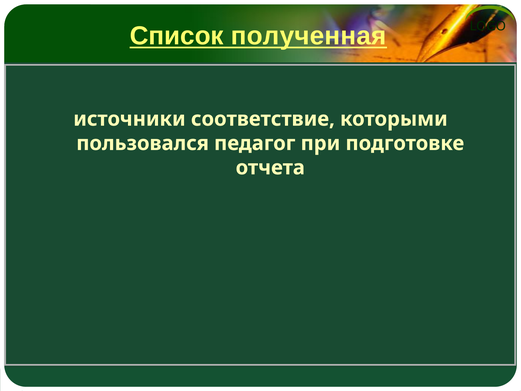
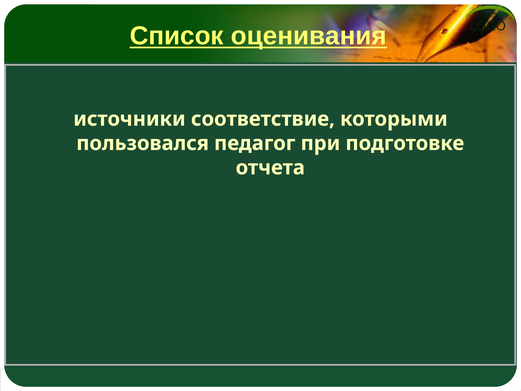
полученная: полученная -> оценивания
